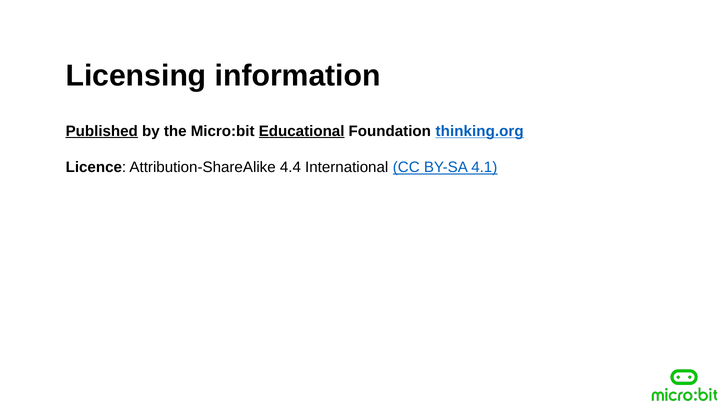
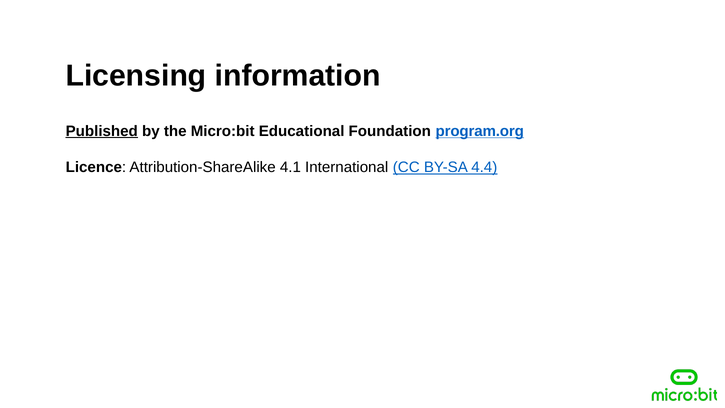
Educational underline: present -> none
thinking.org: thinking.org -> program.org
4.4: 4.4 -> 4.1
4.1: 4.1 -> 4.4
